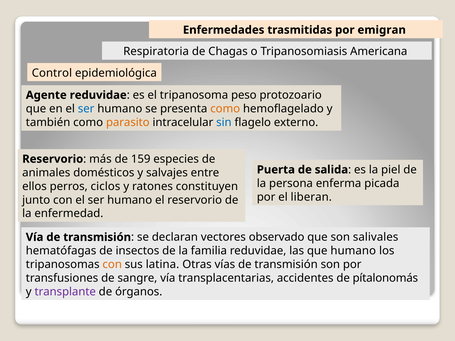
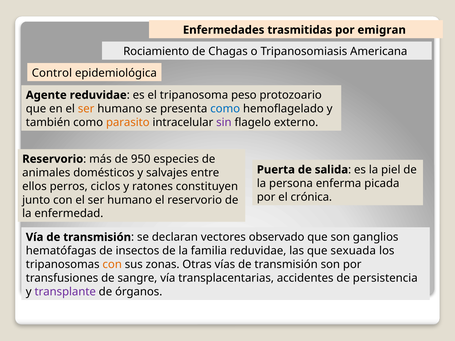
Respiratoria: Respiratoria -> Rociamiento
ser at (86, 109) colour: blue -> orange
como at (225, 109) colour: orange -> blue
sin colour: blue -> purple
159: 159 -> 950
liberan: liberan -> crónica
salivales: salivales -> ganglios
que humano: humano -> sexuada
latina: latina -> zonas
pítalonomás: pítalonomás -> persistencia
